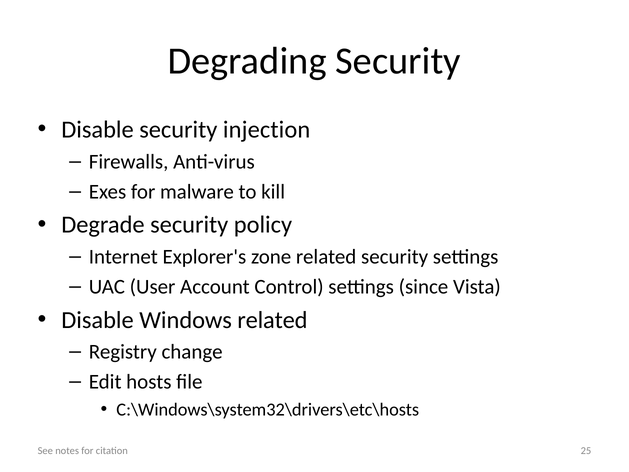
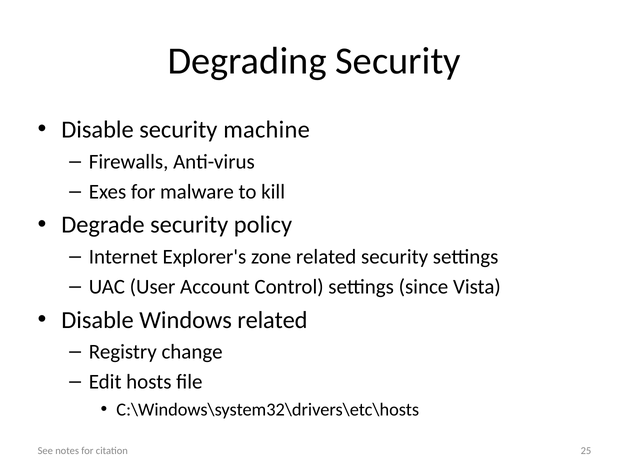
injection: injection -> machine
